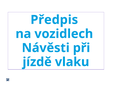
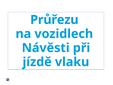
Předpis: Předpis -> Průřezu
